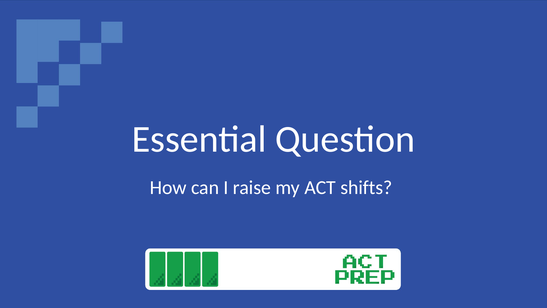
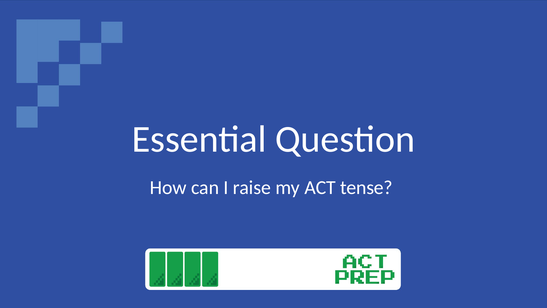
shifts: shifts -> tense
